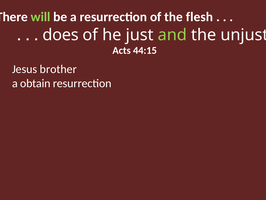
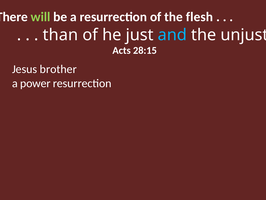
does: does -> than
and colour: light green -> light blue
44:15: 44:15 -> 28:15
obtain: obtain -> power
